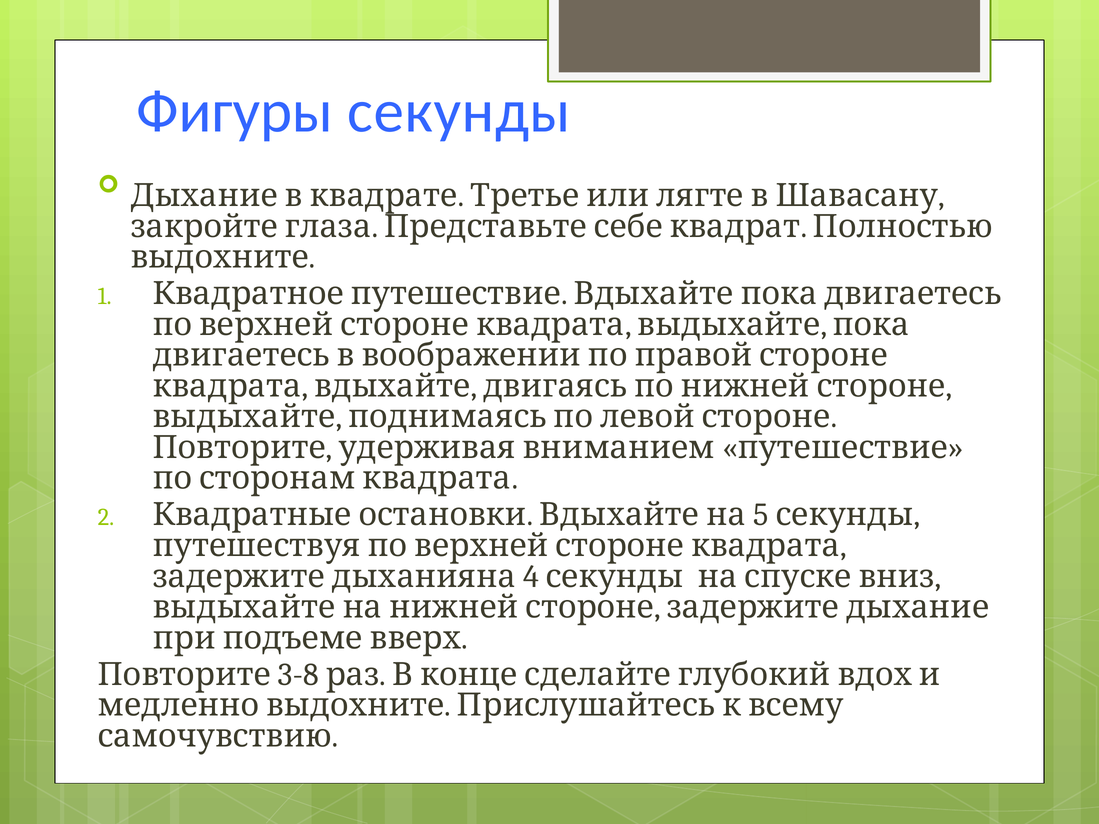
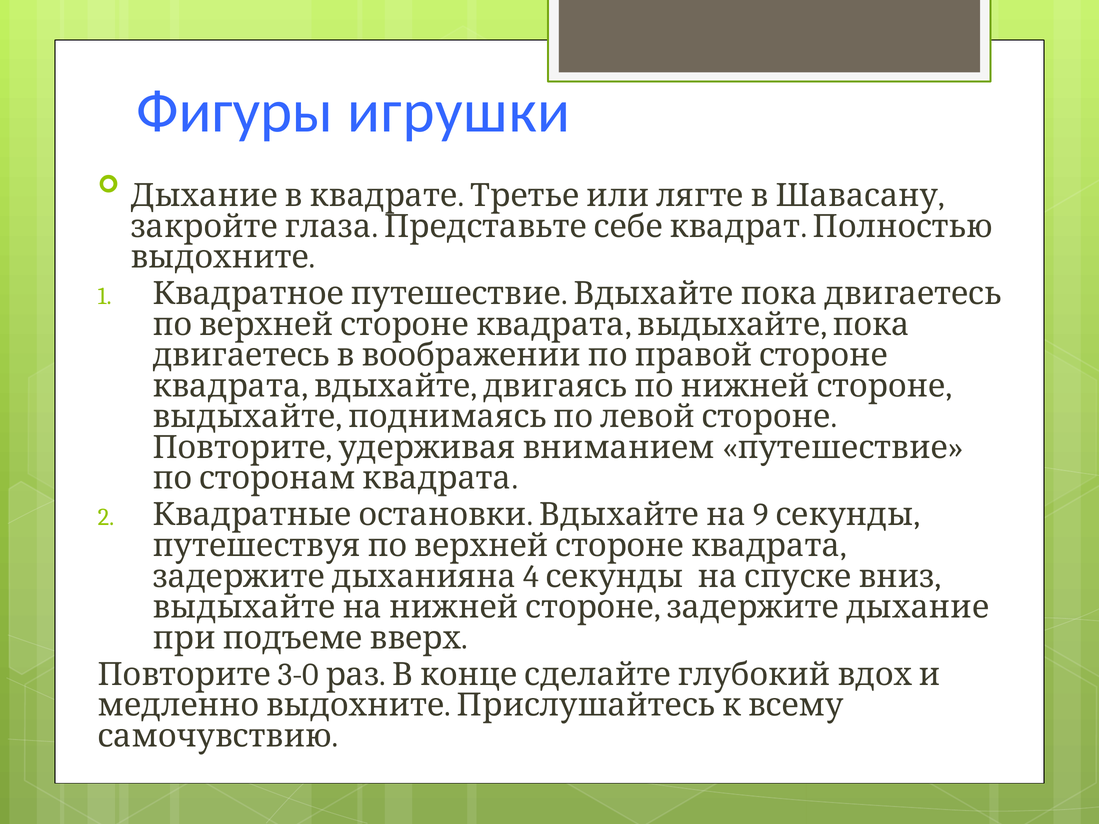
Фигуры секунды: секунды -> игрушки
5: 5 -> 9
3-8: 3-8 -> 3-0
